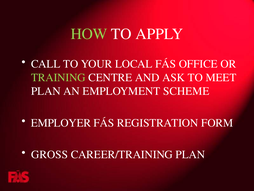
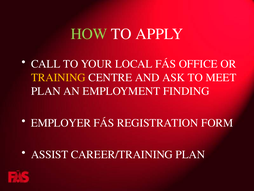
TRAINING colour: light green -> yellow
SCHEME: SCHEME -> FINDING
GROSS: GROSS -> ASSIST
